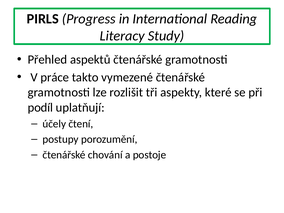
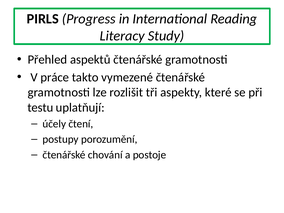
podíl: podíl -> testu
